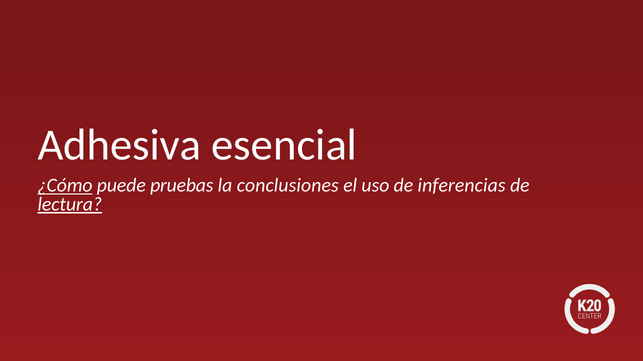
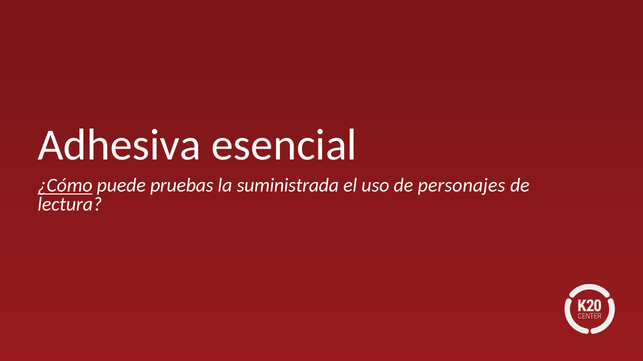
conclusiones: conclusiones -> suministrada
inferencias: inferencias -> personajes
lectura underline: present -> none
